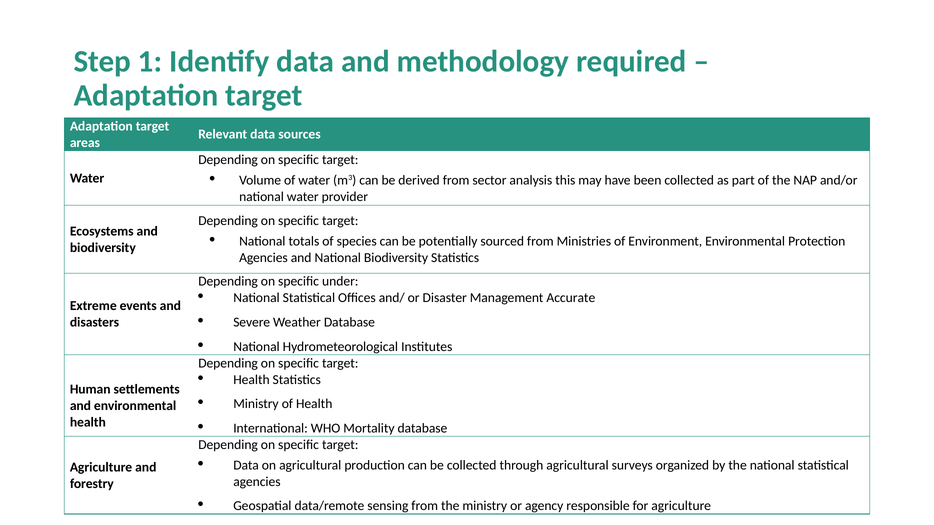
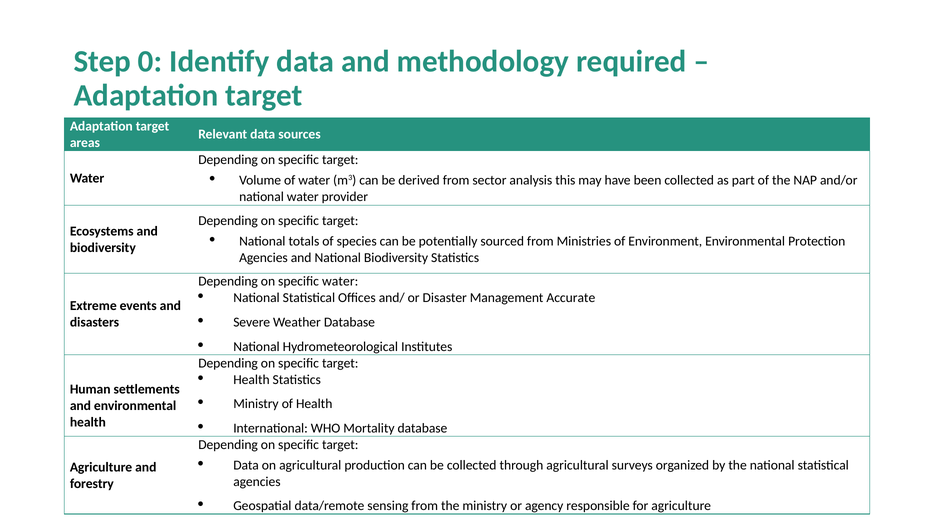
1: 1 -> 0
specific under: under -> water
